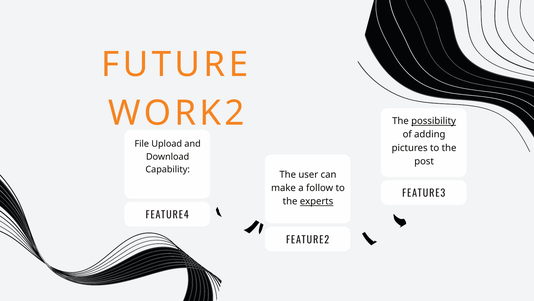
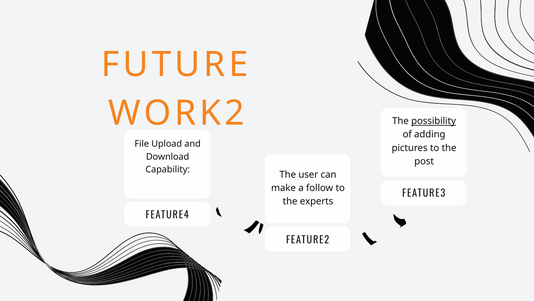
experts underline: present -> none
